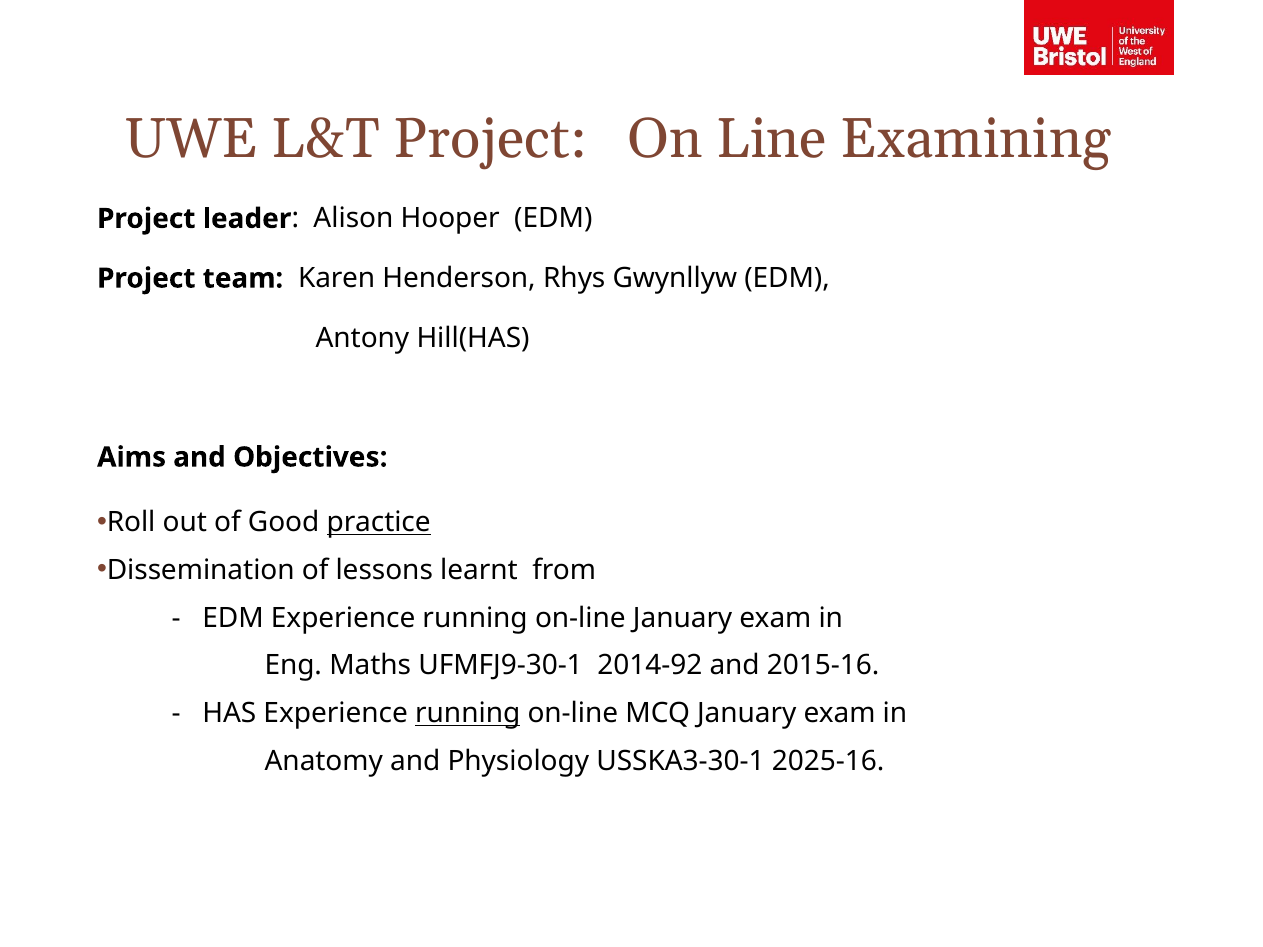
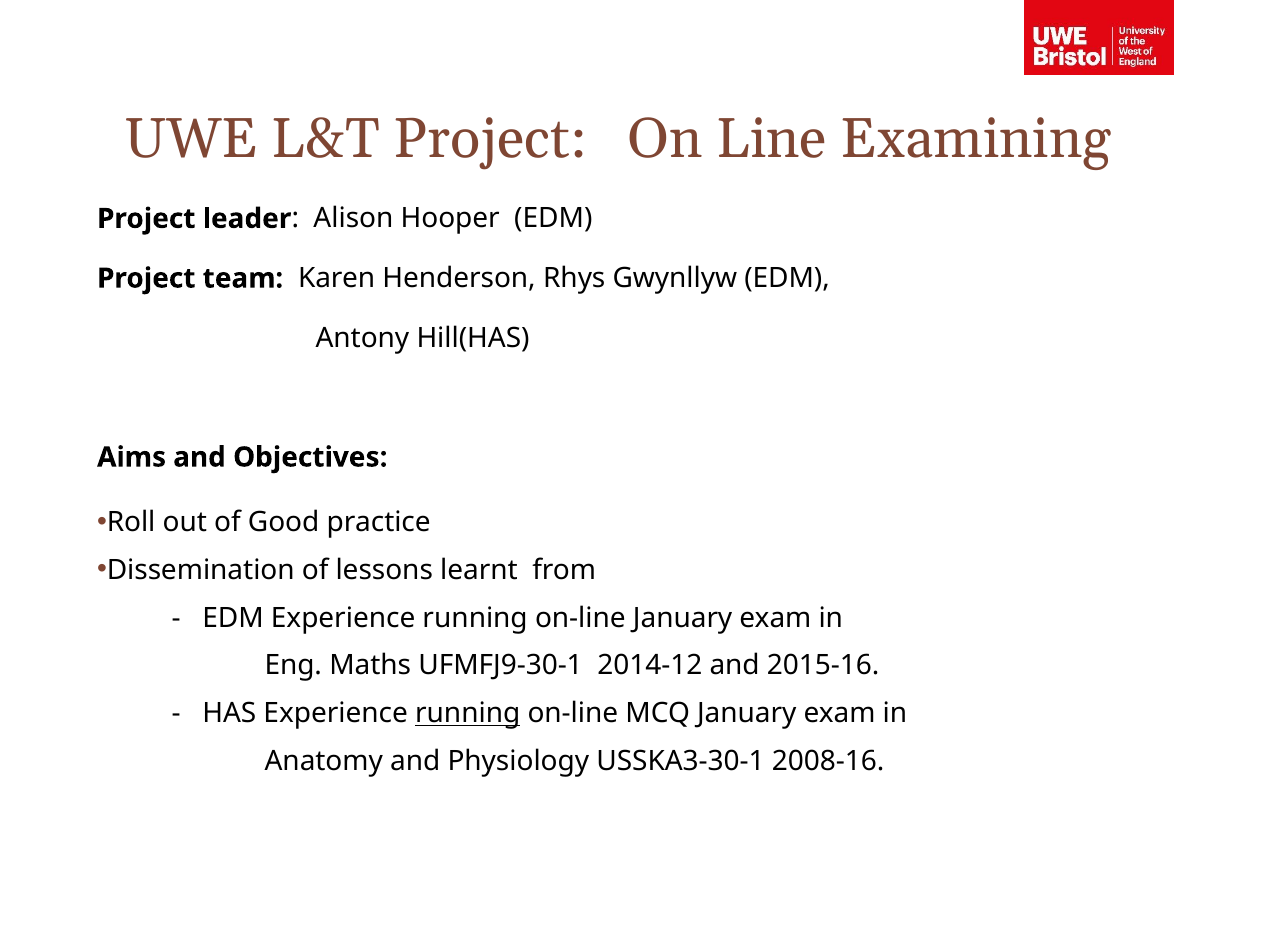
practice underline: present -> none
2014-92: 2014-92 -> 2014-12
2025-16: 2025-16 -> 2008-16
